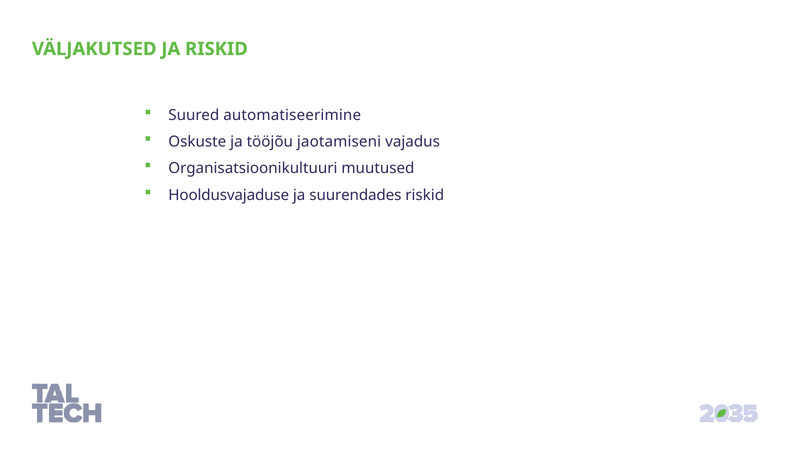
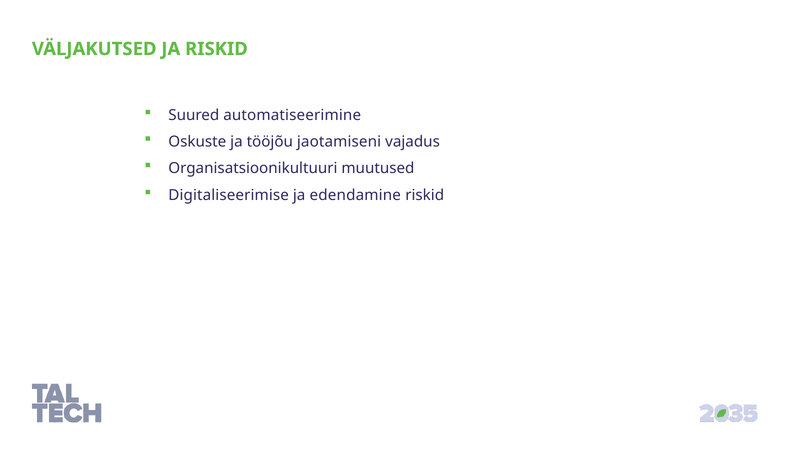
Hooldusvajaduse: Hooldusvajaduse -> Digitaliseerimise
suurendades: suurendades -> edendamine
